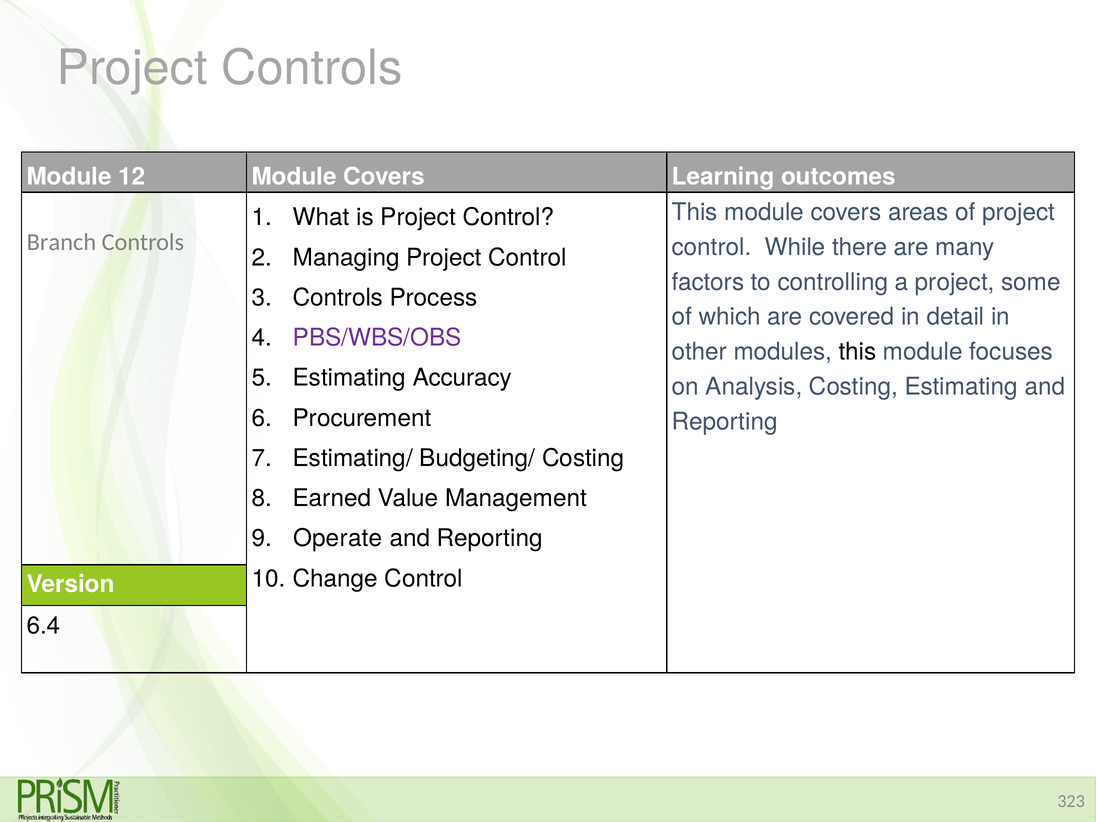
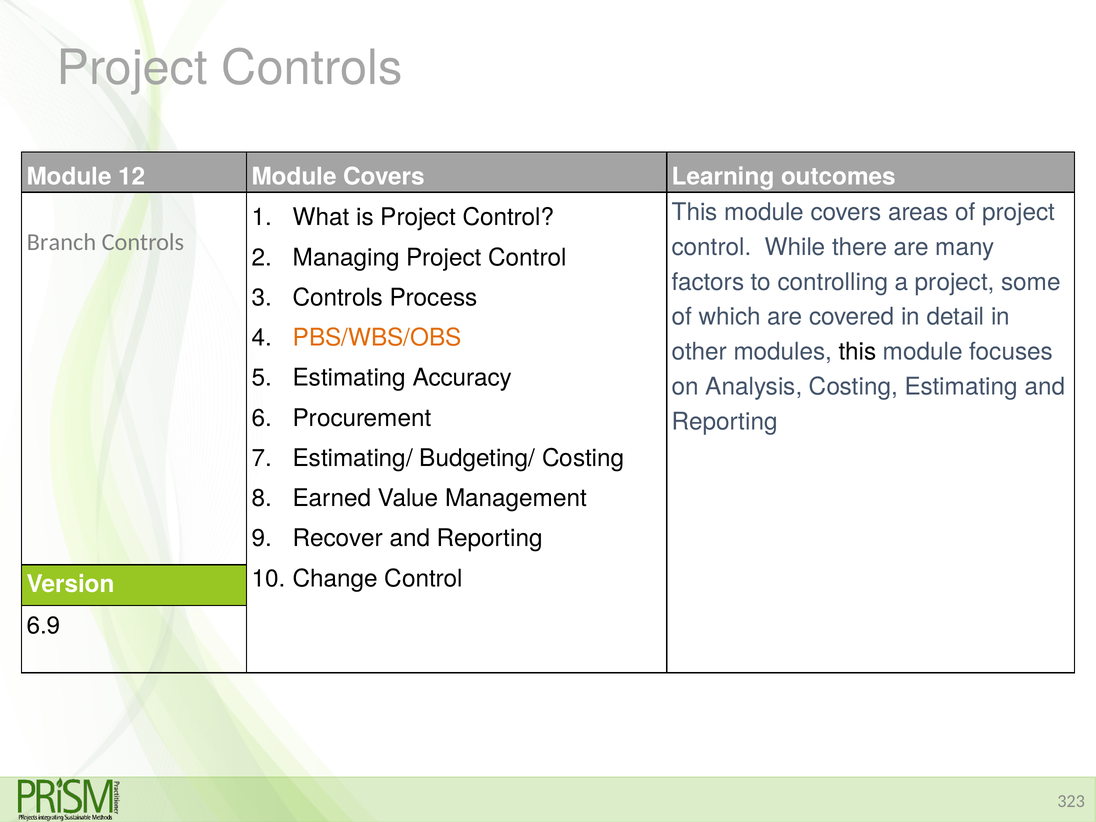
PBS/WBS/OBS colour: purple -> orange
Operate: Operate -> Recover
6.4: 6.4 -> 6.9
